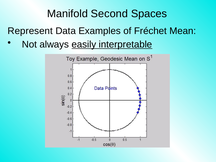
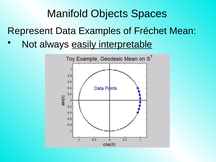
Second: Second -> Objects
